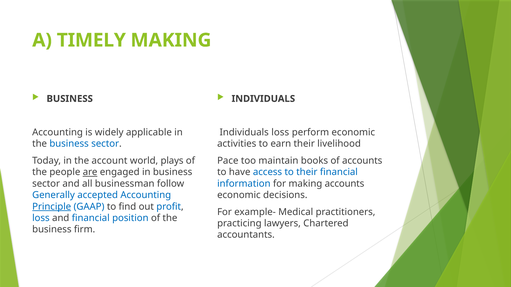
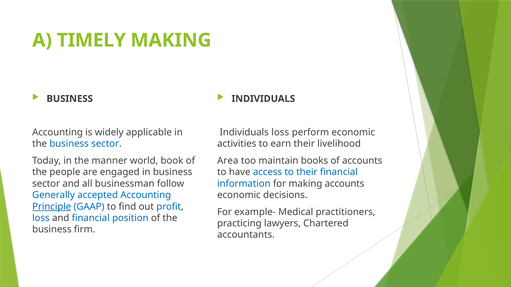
account: account -> manner
plays: plays -> book
Pace: Pace -> Area
are underline: present -> none
